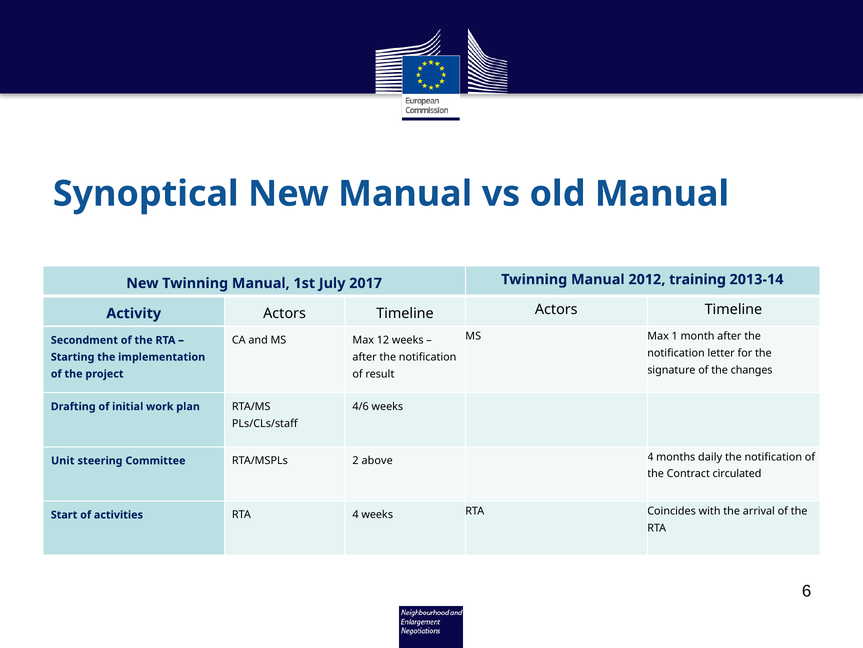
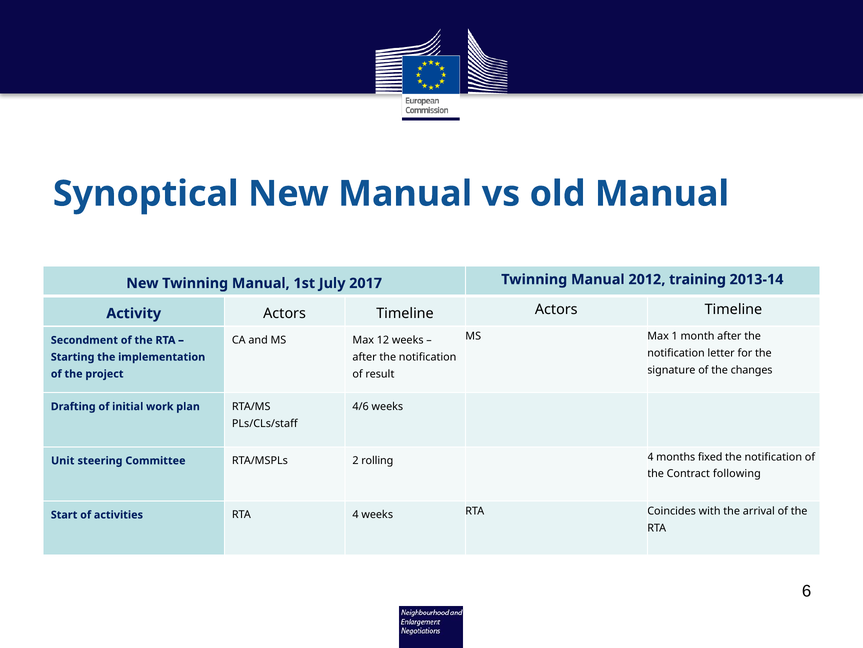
above: above -> rolling
daily: daily -> fixed
circulated: circulated -> following
